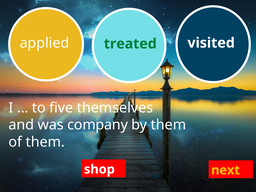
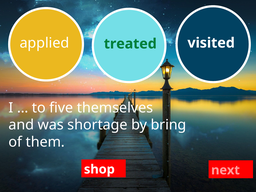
company: company -> shortage
by them: them -> bring
next colour: yellow -> pink
